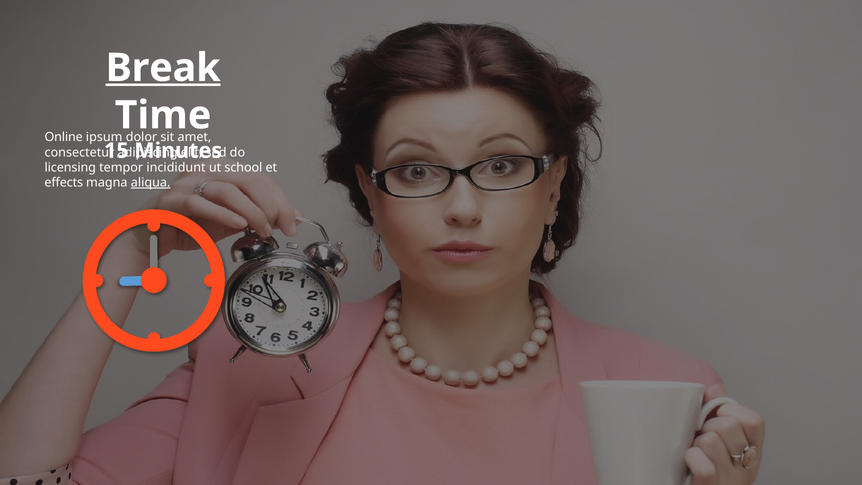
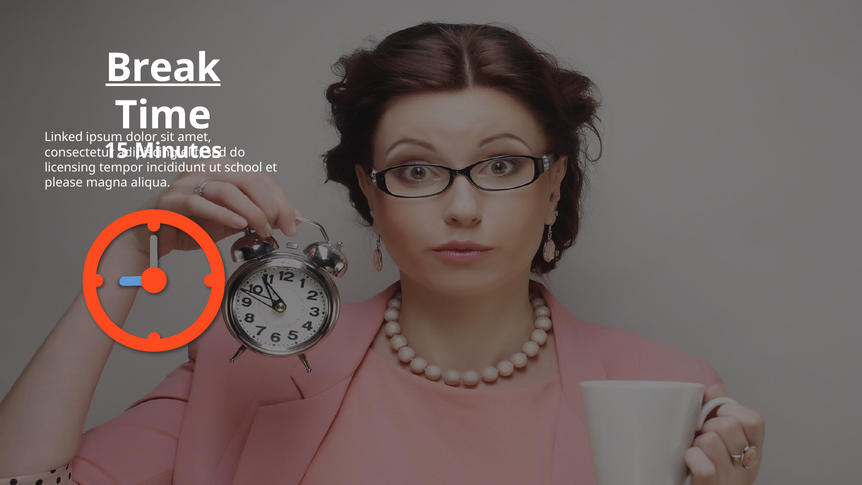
Online: Online -> Linked
effects: effects -> please
aliqua underline: present -> none
